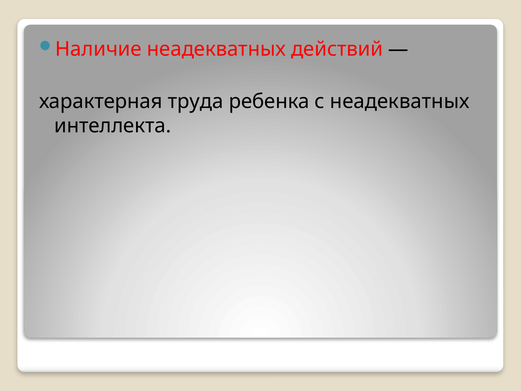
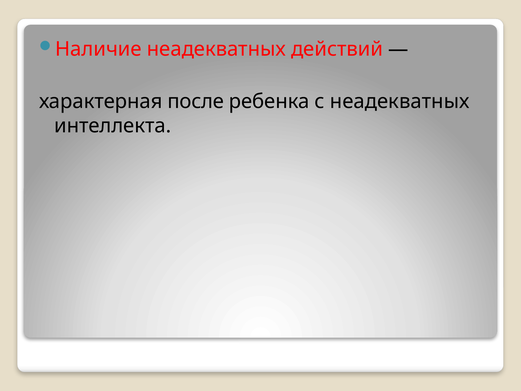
труда: труда -> после
